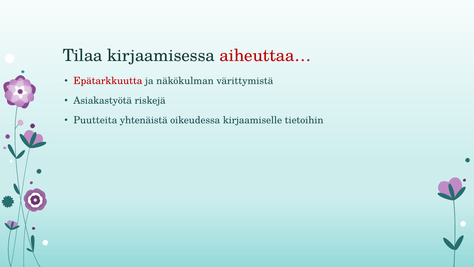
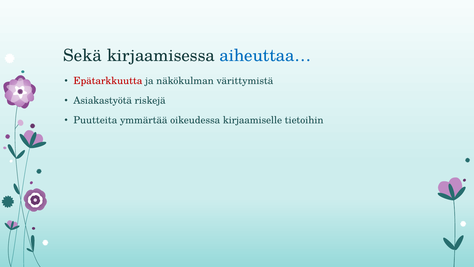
Tilaa: Tilaa -> Sekä
aiheuttaa… colour: red -> blue
yhtenäistä: yhtenäistä -> ymmärtää
